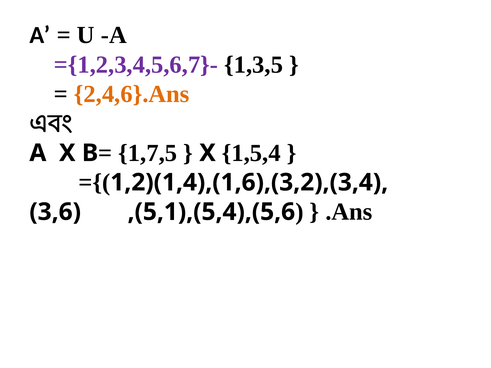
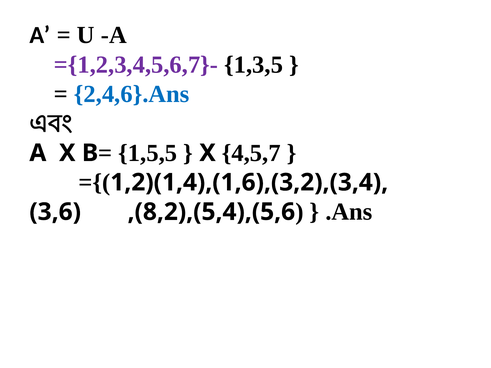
2,4,6}.Ans colour: orange -> blue
1,7,5: 1,7,5 -> 1,5,5
1,5,4: 1,5,4 -> 4,5,7
,(5,1),(5,4),(5,6: ,(5,1),(5,4),(5,6 -> ,(8,2),(5,4),(5,6
